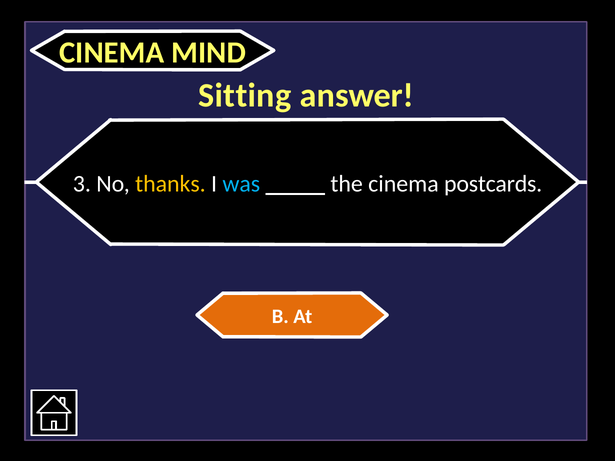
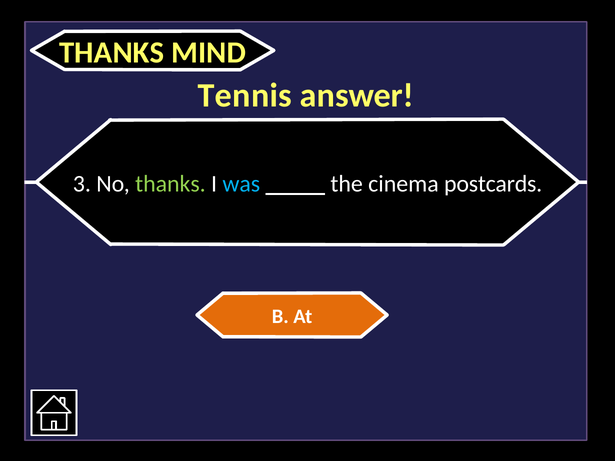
CINEMA at (112, 53): CINEMA -> THANKS
Sitting: Sitting -> Tennis
thanks at (170, 184) colour: yellow -> light green
